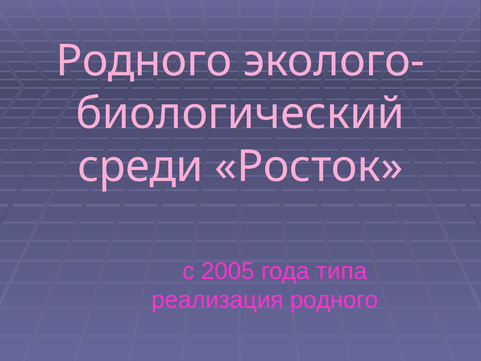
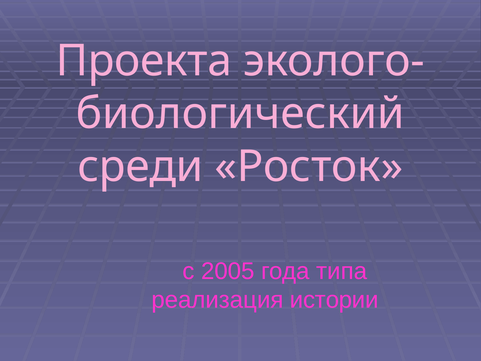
Родного at (144, 61): Родного -> Проекта
реализация родного: родного -> истории
